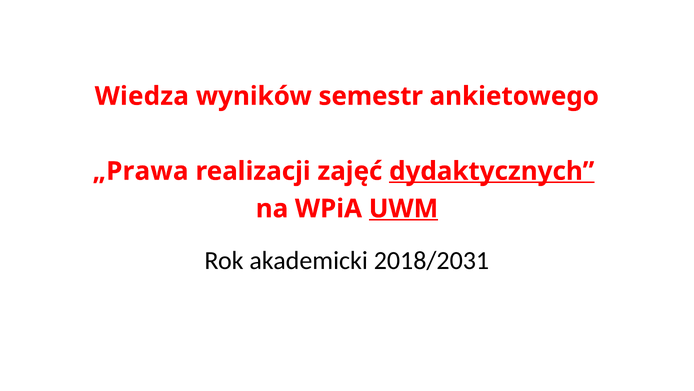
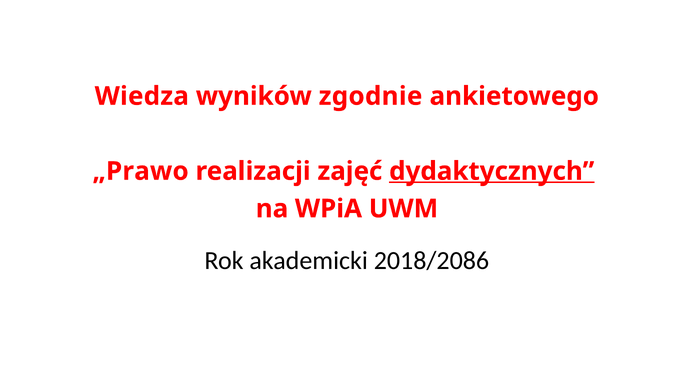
semestr: semestr -> zgodnie
„Prawa: „Prawa -> „Prawo
UWM underline: present -> none
2018/2031: 2018/2031 -> 2018/2086
